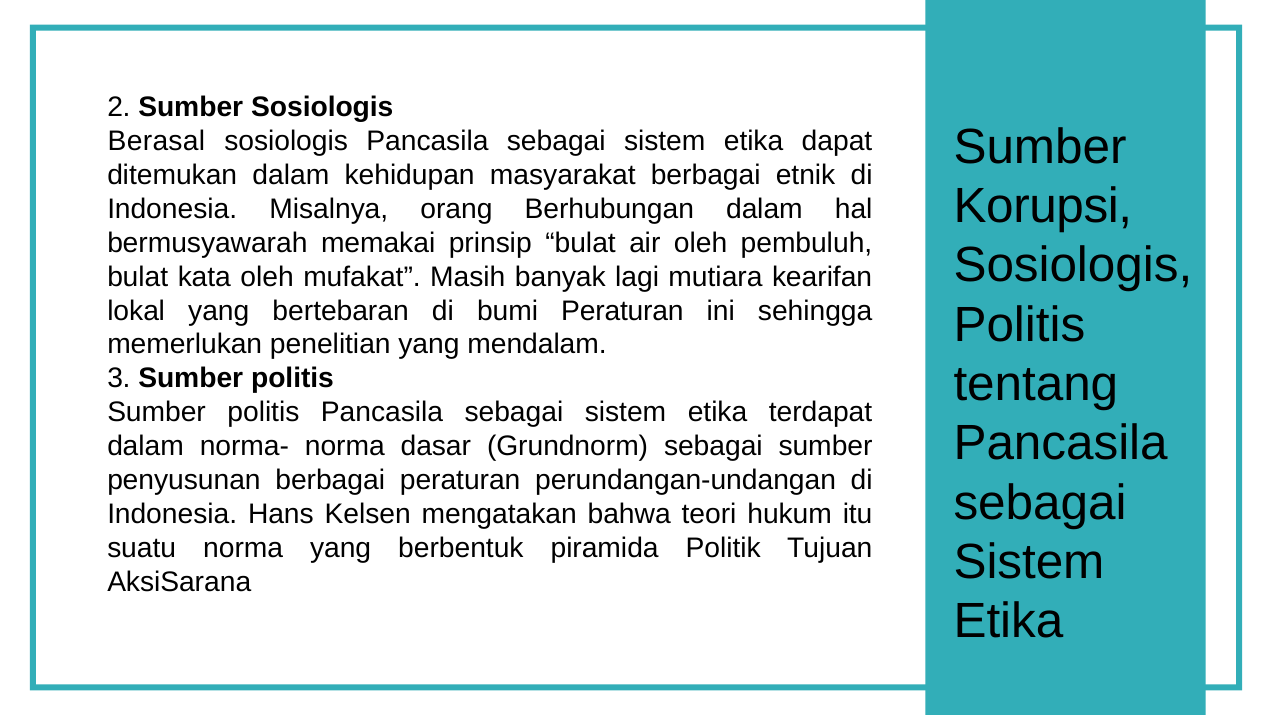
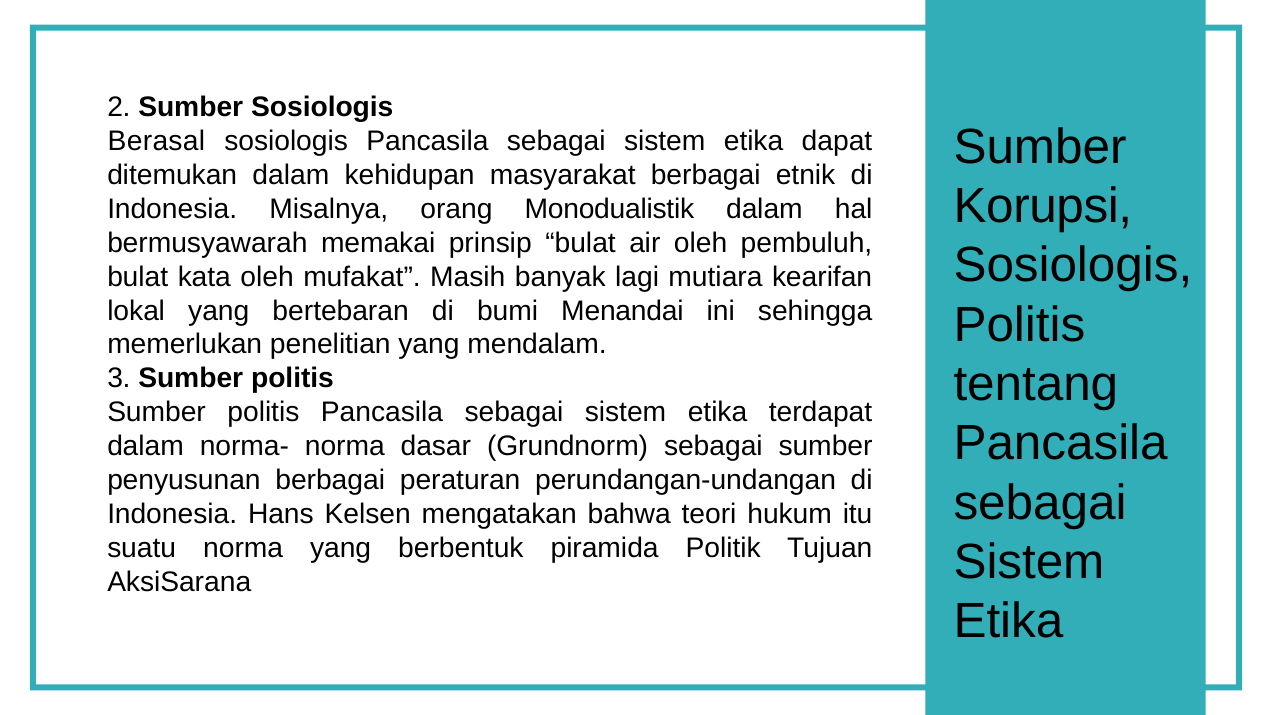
Berhubungan: Berhubungan -> Monodualistik
bumi Peraturan: Peraturan -> Menandai
